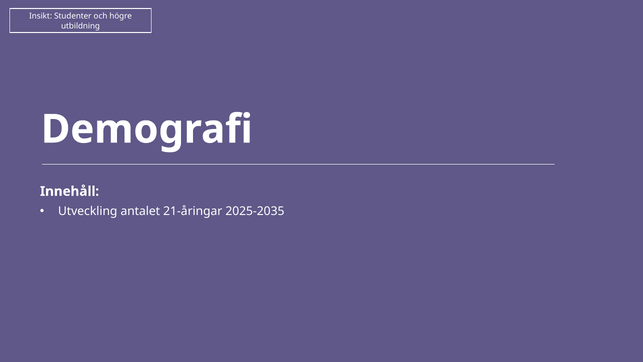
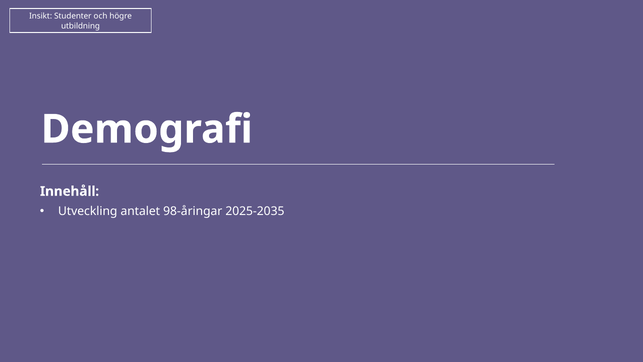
21-åringar: 21-åringar -> 98-åringar
